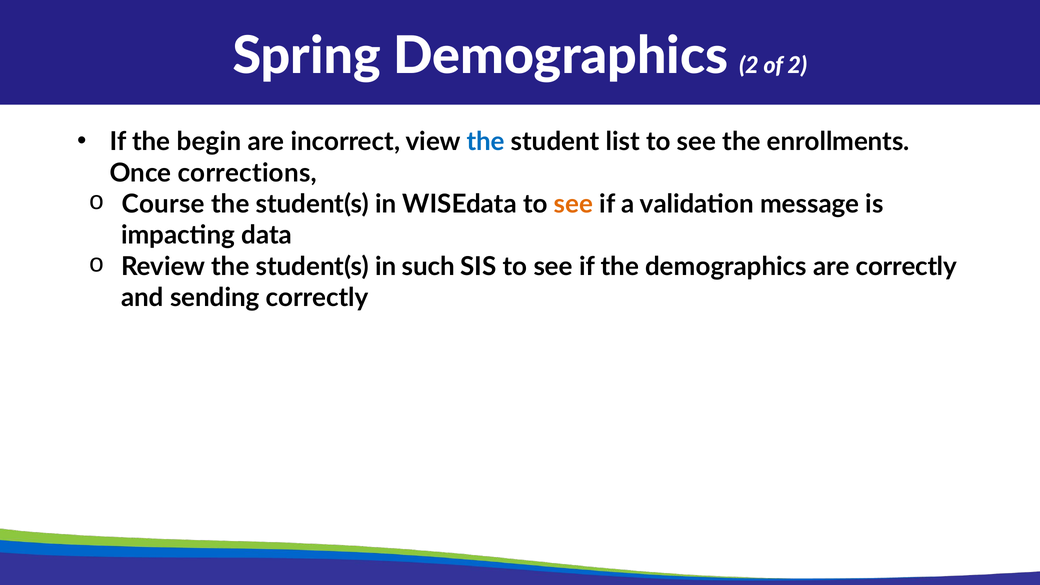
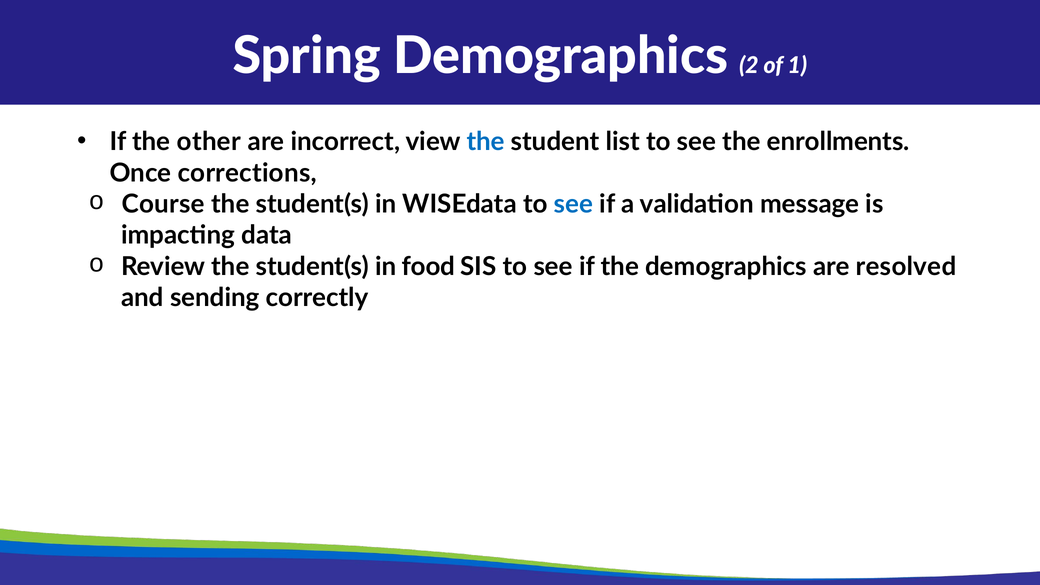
of 2: 2 -> 1
begin: begin -> other
see at (573, 204) colour: orange -> blue
such: such -> food
are correctly: correctly -> resolved
